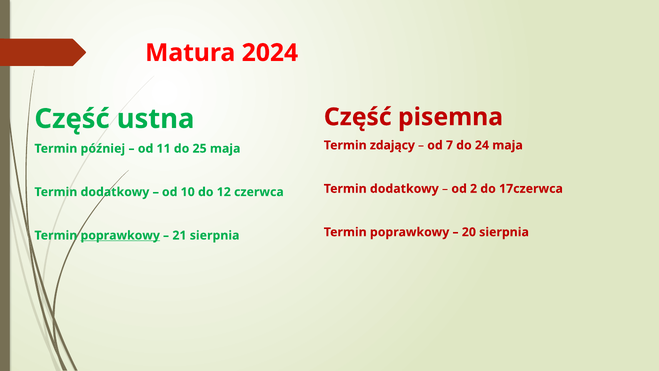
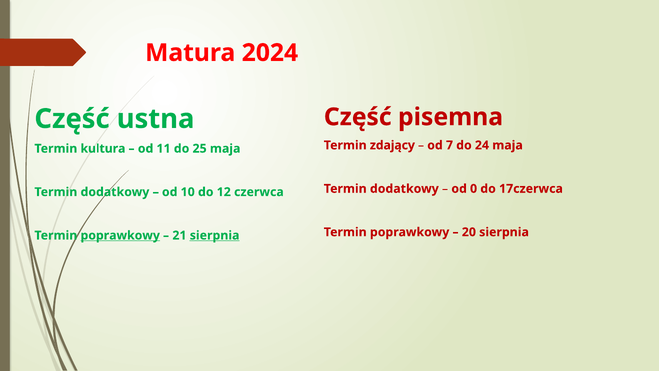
później: później -> kultura
2: 2 -> 0
sierpnia at (215, 235) underline: none -> present
